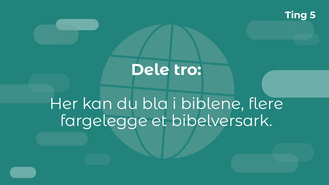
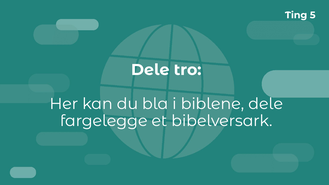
biblene flere: flere -> dele
